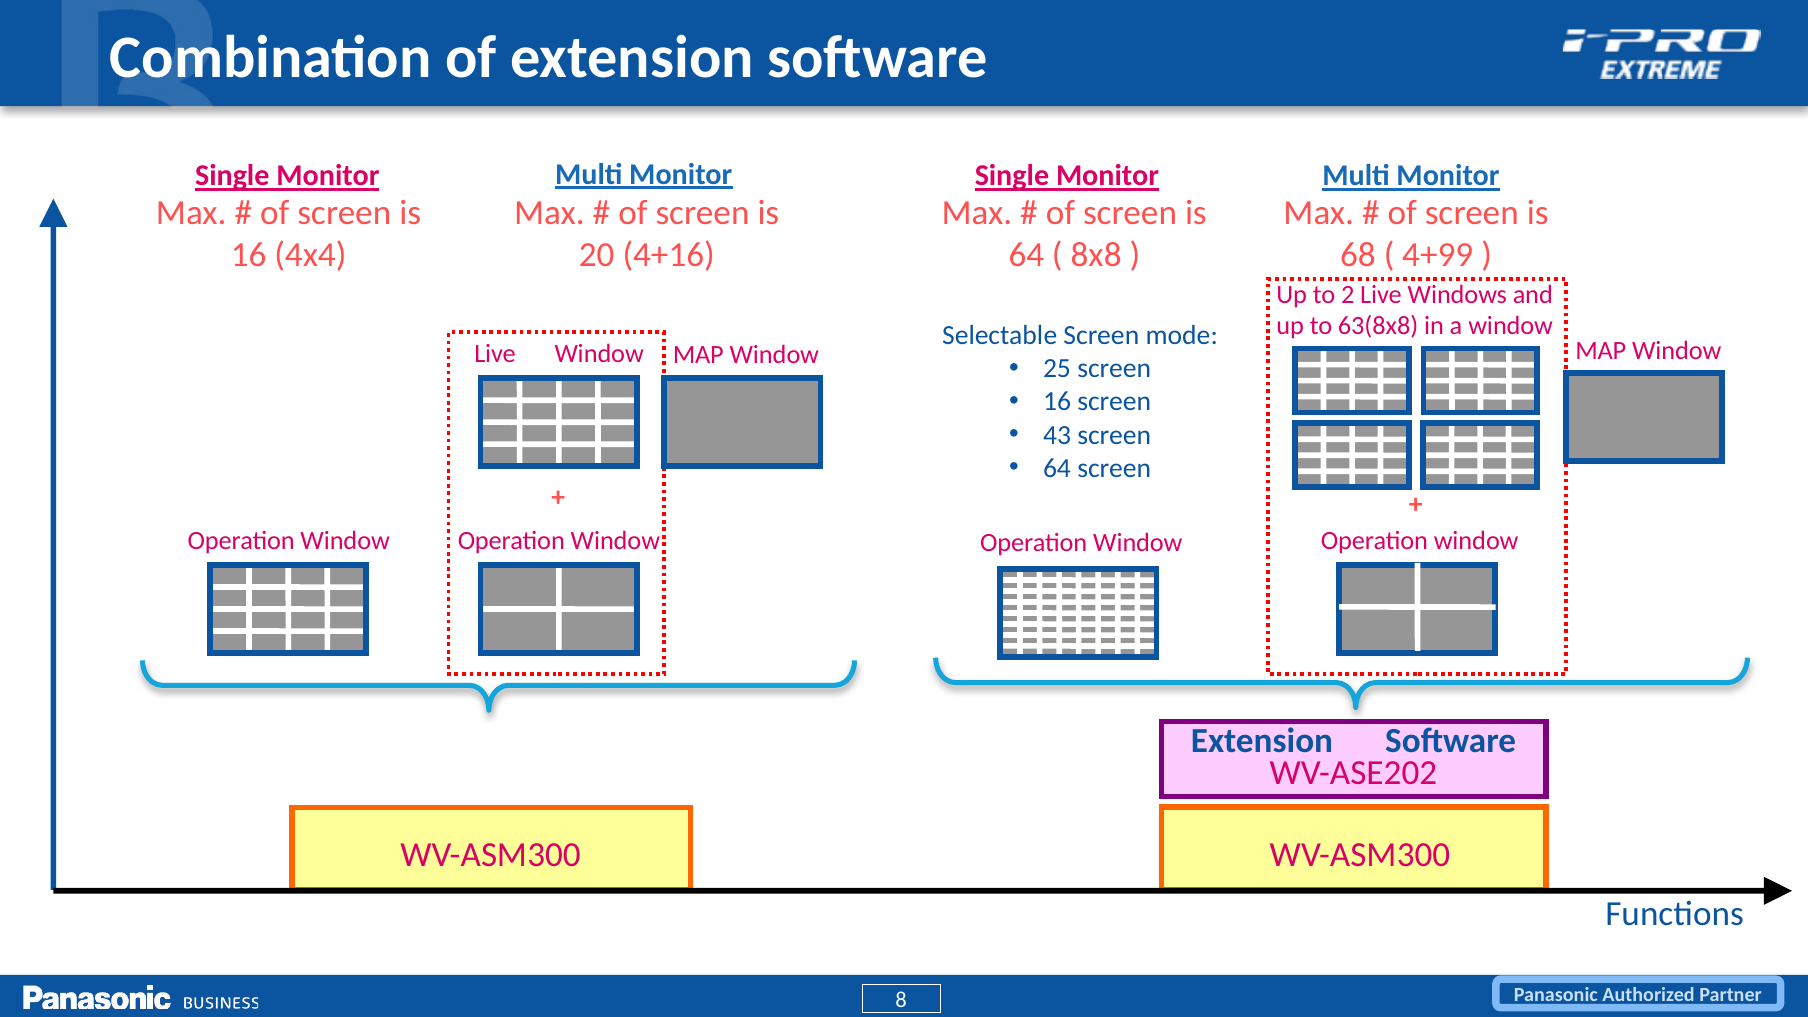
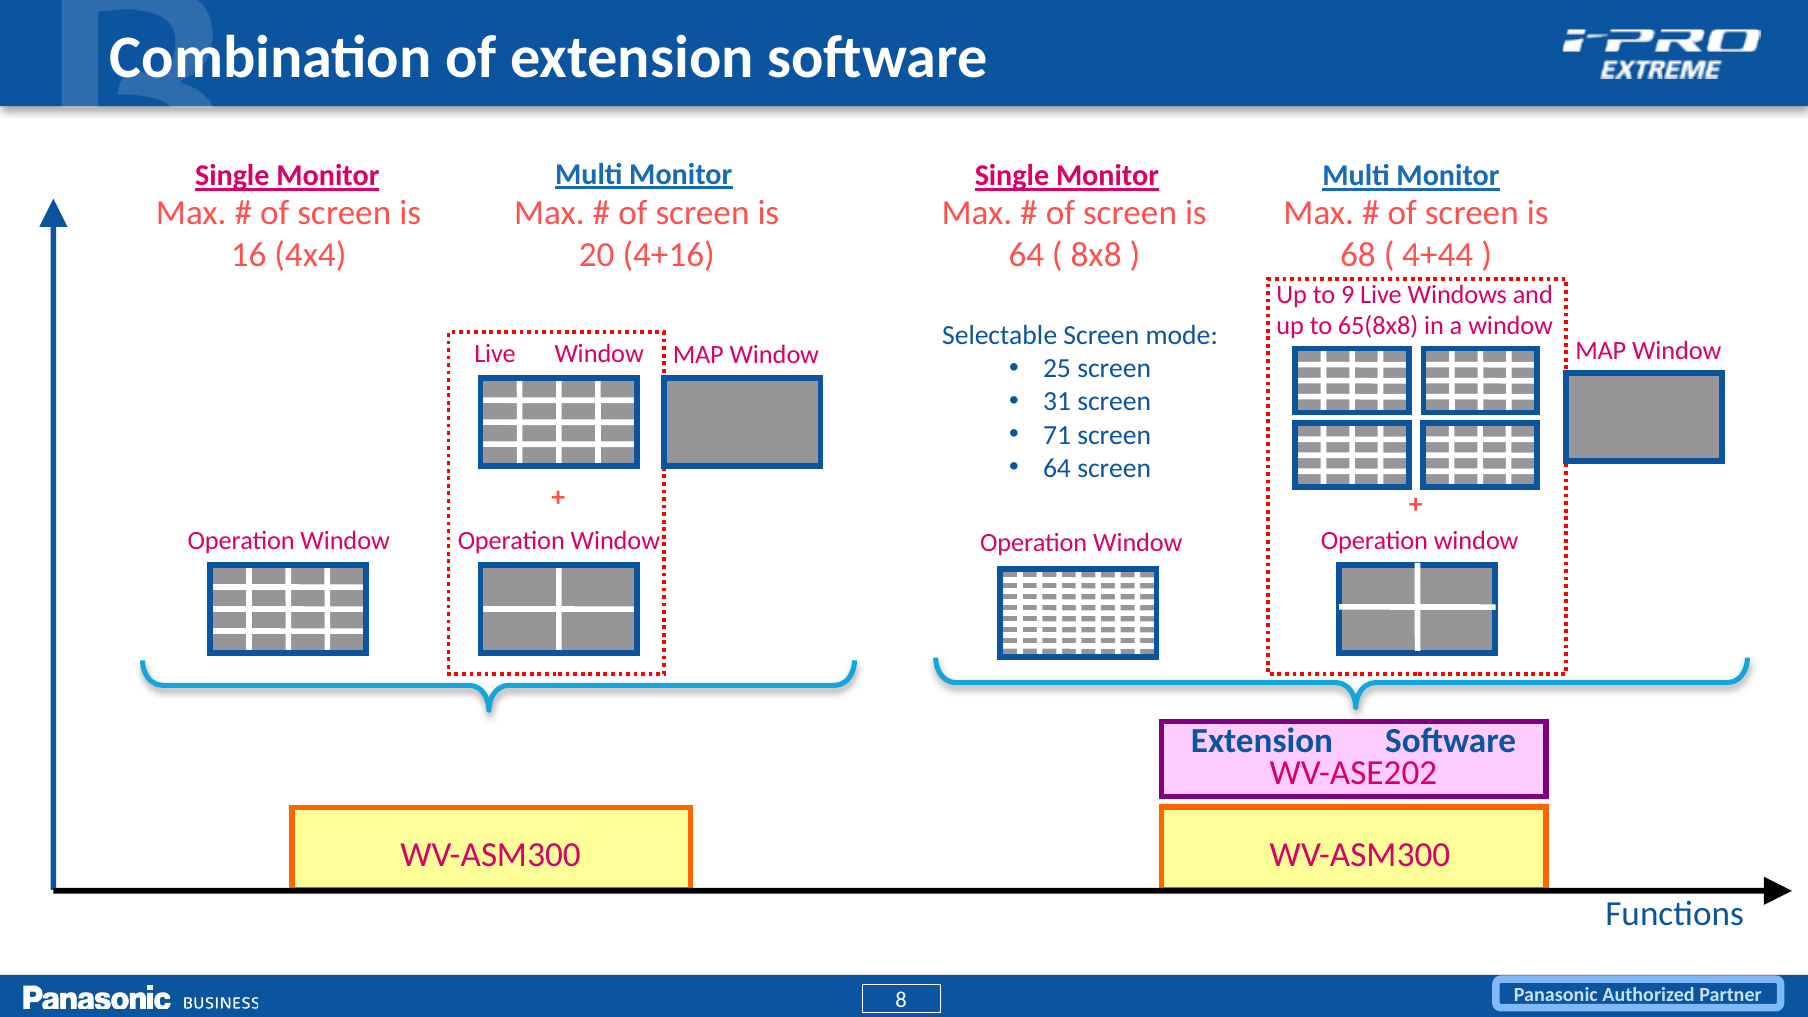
4+99: 4+99 -> 4+44
2: 2 -> 9
63(8x8: 63(8x8 -> 65(8x8
16 at (1057, 402): 16 -> 31
43: 43 -> 71
